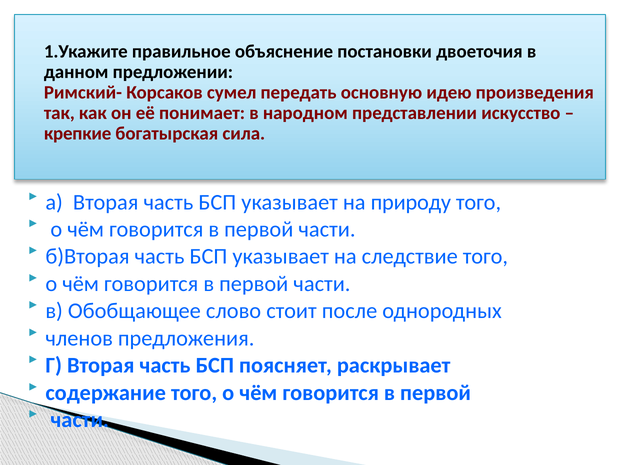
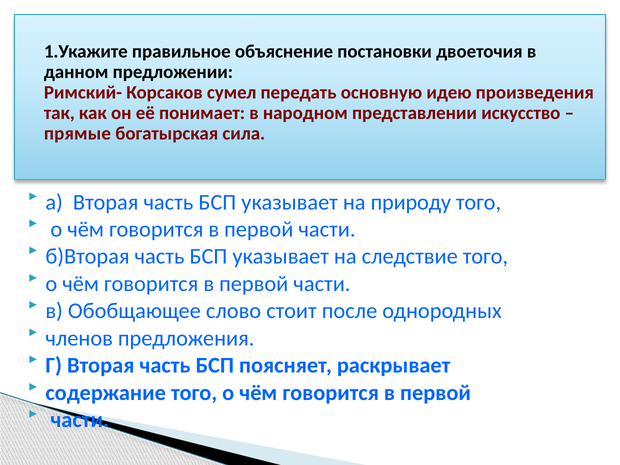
крепкие: крепкие -> прямые
